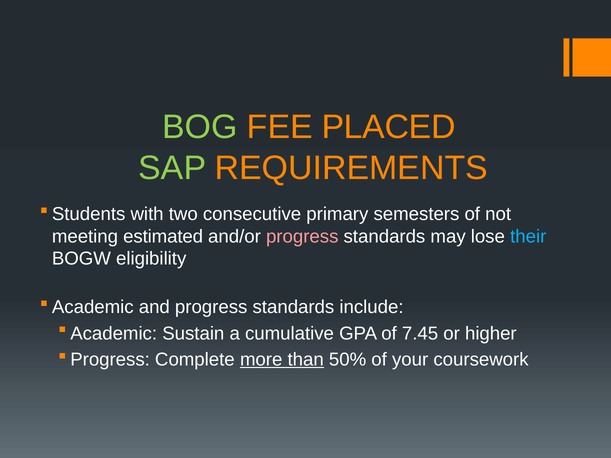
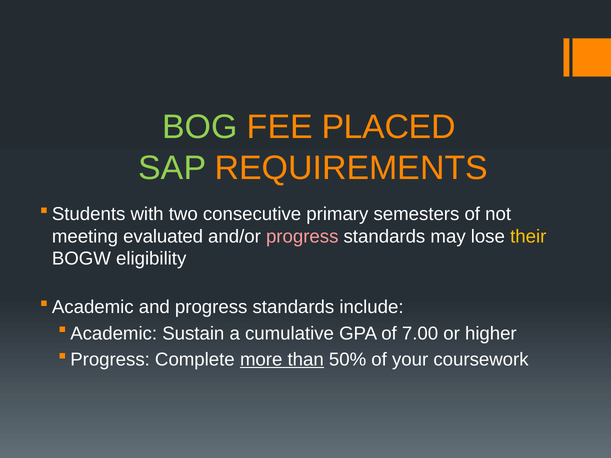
estimated: estimated -> evaluated
their colour: light blue -> yellow
7.45: 7.45 -> 7.00
